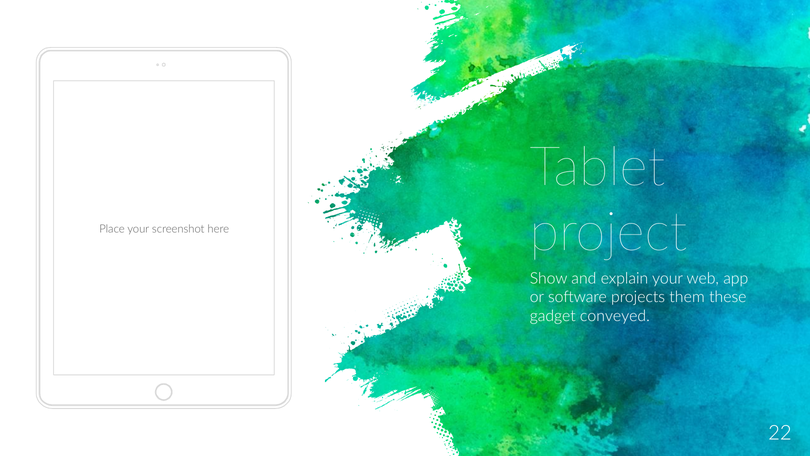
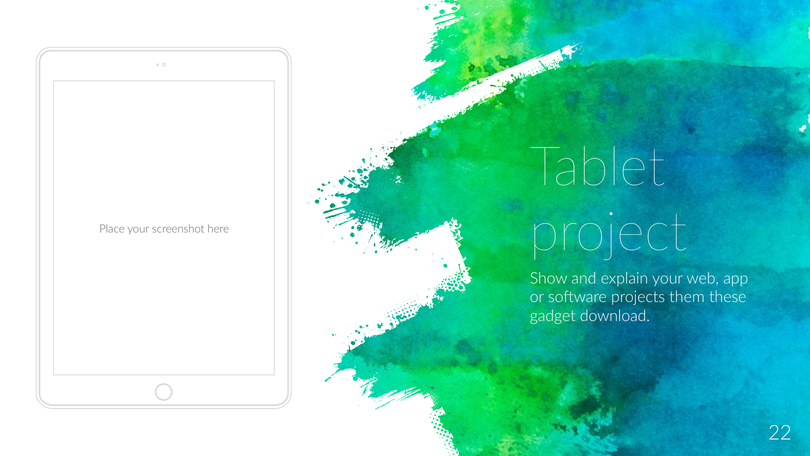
conveyed: conveyed -> download
